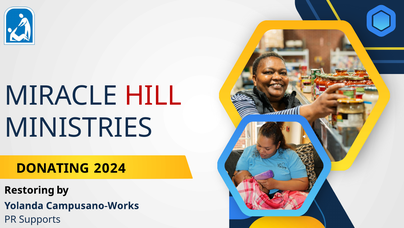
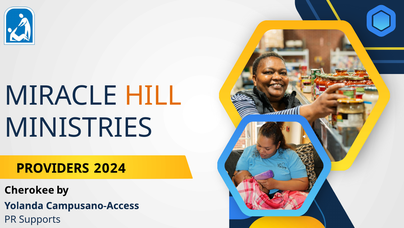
HILL colour: red -> orange
DONATING: DONATING -> PROVIDERS
Restoring: Restoring -> Cherokee
Campusano-Works: Campusano-Works -> Campusano-Access
